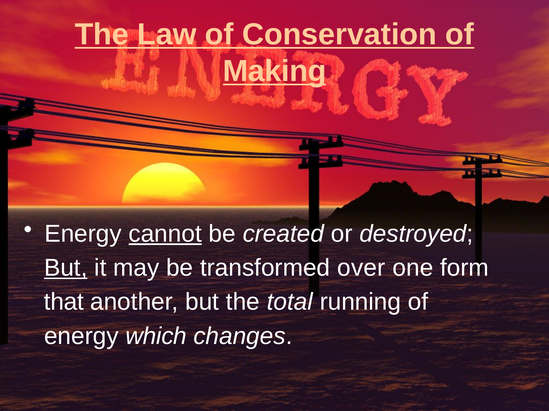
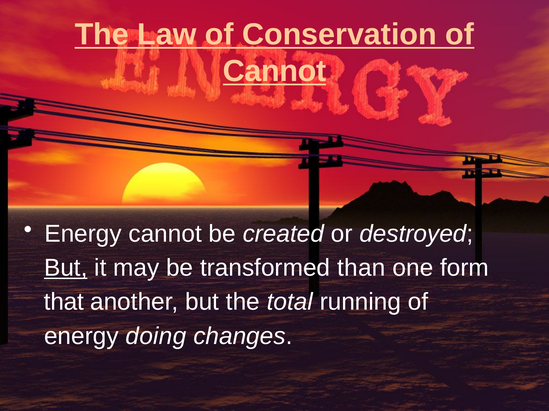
Making at (275, 71): Making -> Cannot
cannot at (165, 234) underline: present -> none
over: over -> than
which: which -> doing
